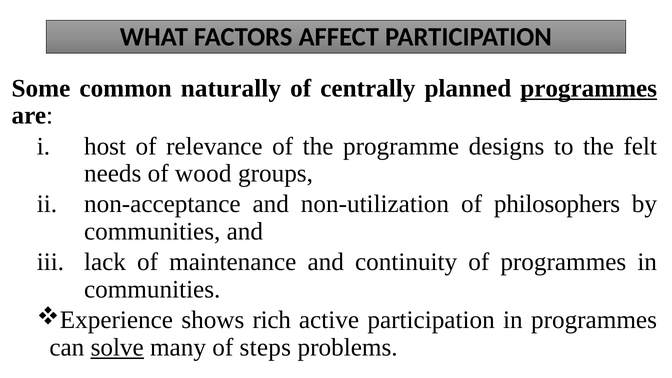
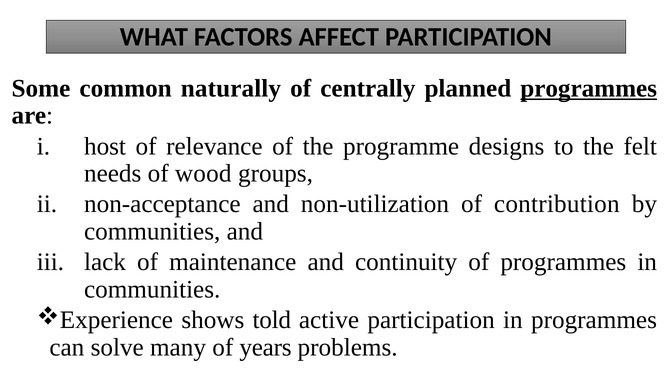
philosophers: philosophers -> contribution
rich: rich -> told
solve underline: present -> none
steps: steps -> years
